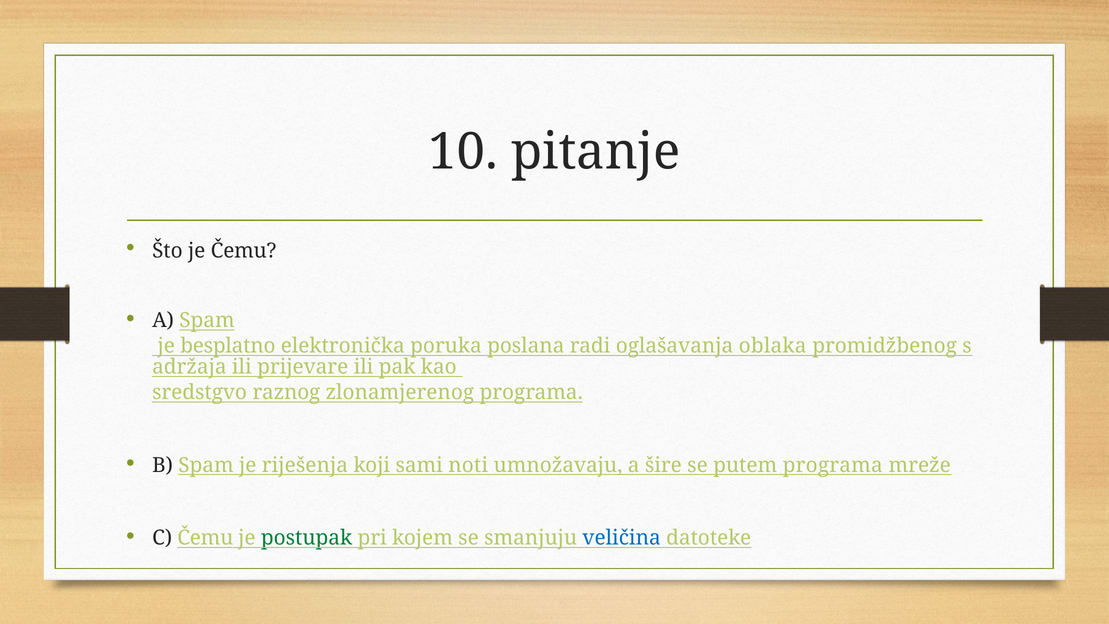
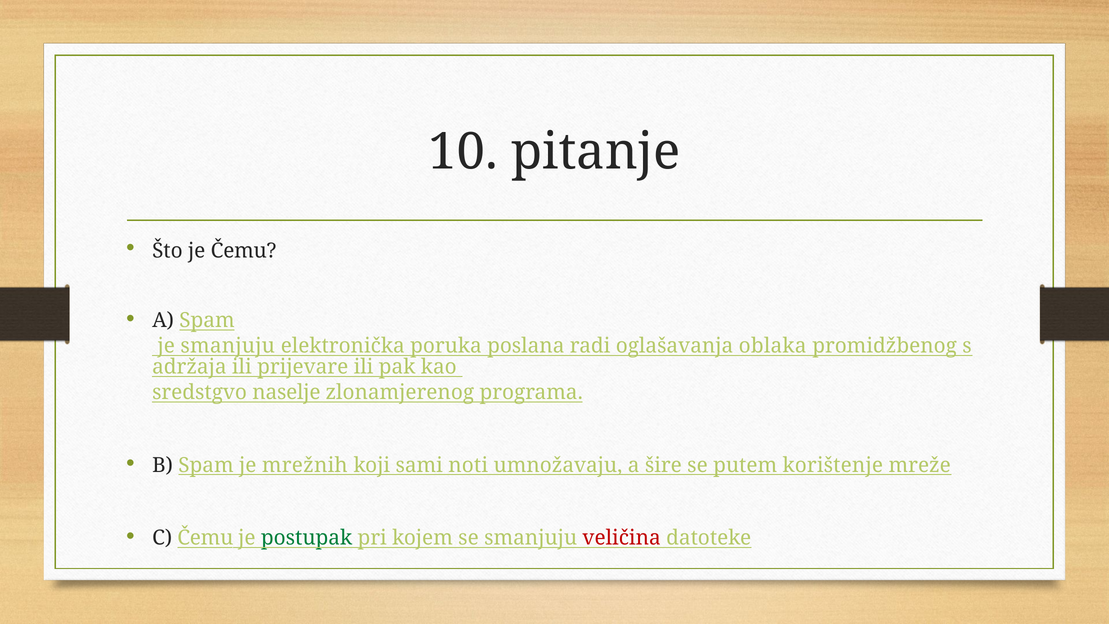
je besplatno: besplatno -> smanjuju
raznog: raznog -> naselje
riješenja: riješenja -> mrežnih
putem programa: programa -> korištenje
veličina colour: blue -> red
